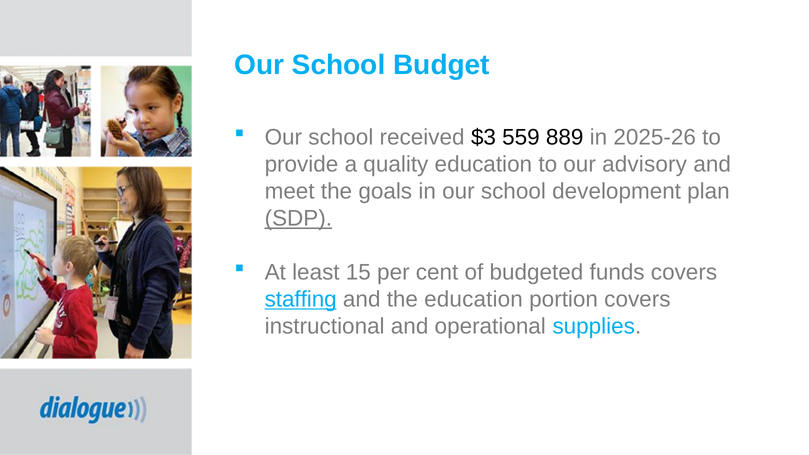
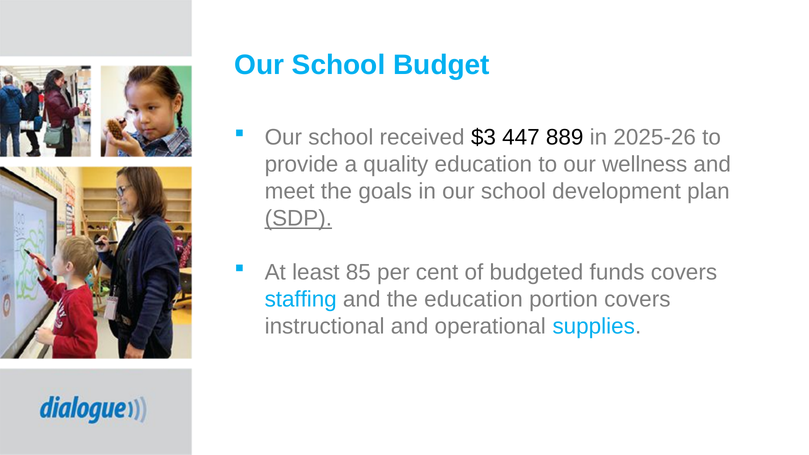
559: 559 -> 447
advisory: advisory -> wellness
15: 15 -> 85
staffing underline: present -> none
